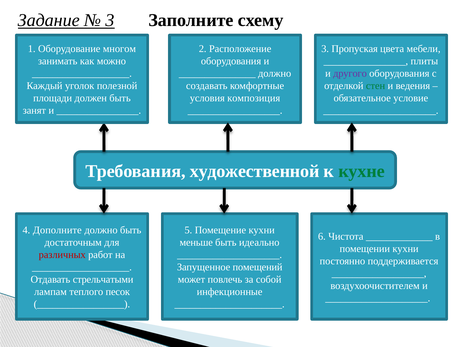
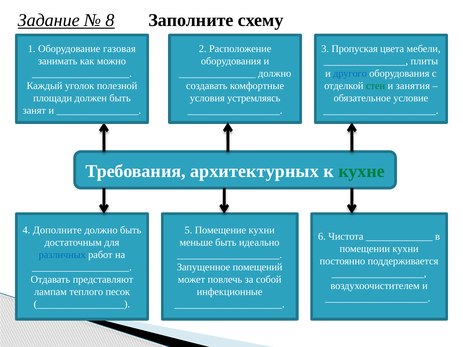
3 at (110, 20): 3 -> 8
многом: многом -> газовая
другого colour: purple -> blue
ведения: ведения -> занятия
композиция: композиция -> устремляясь
художественной: художественной -> архитектурных
различных colour: red -> blue
стрельчатыми: стрельчатыми -> представляют
